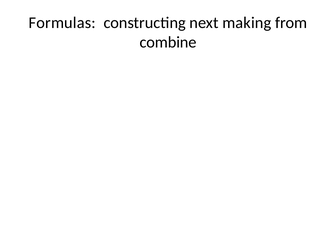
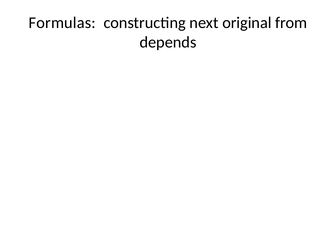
making: making -> original
combine: combine -> depends
